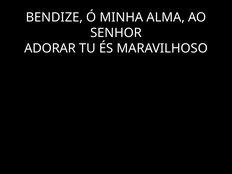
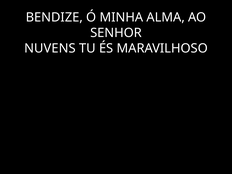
ADORAR: ADORAR -> NUVENS
